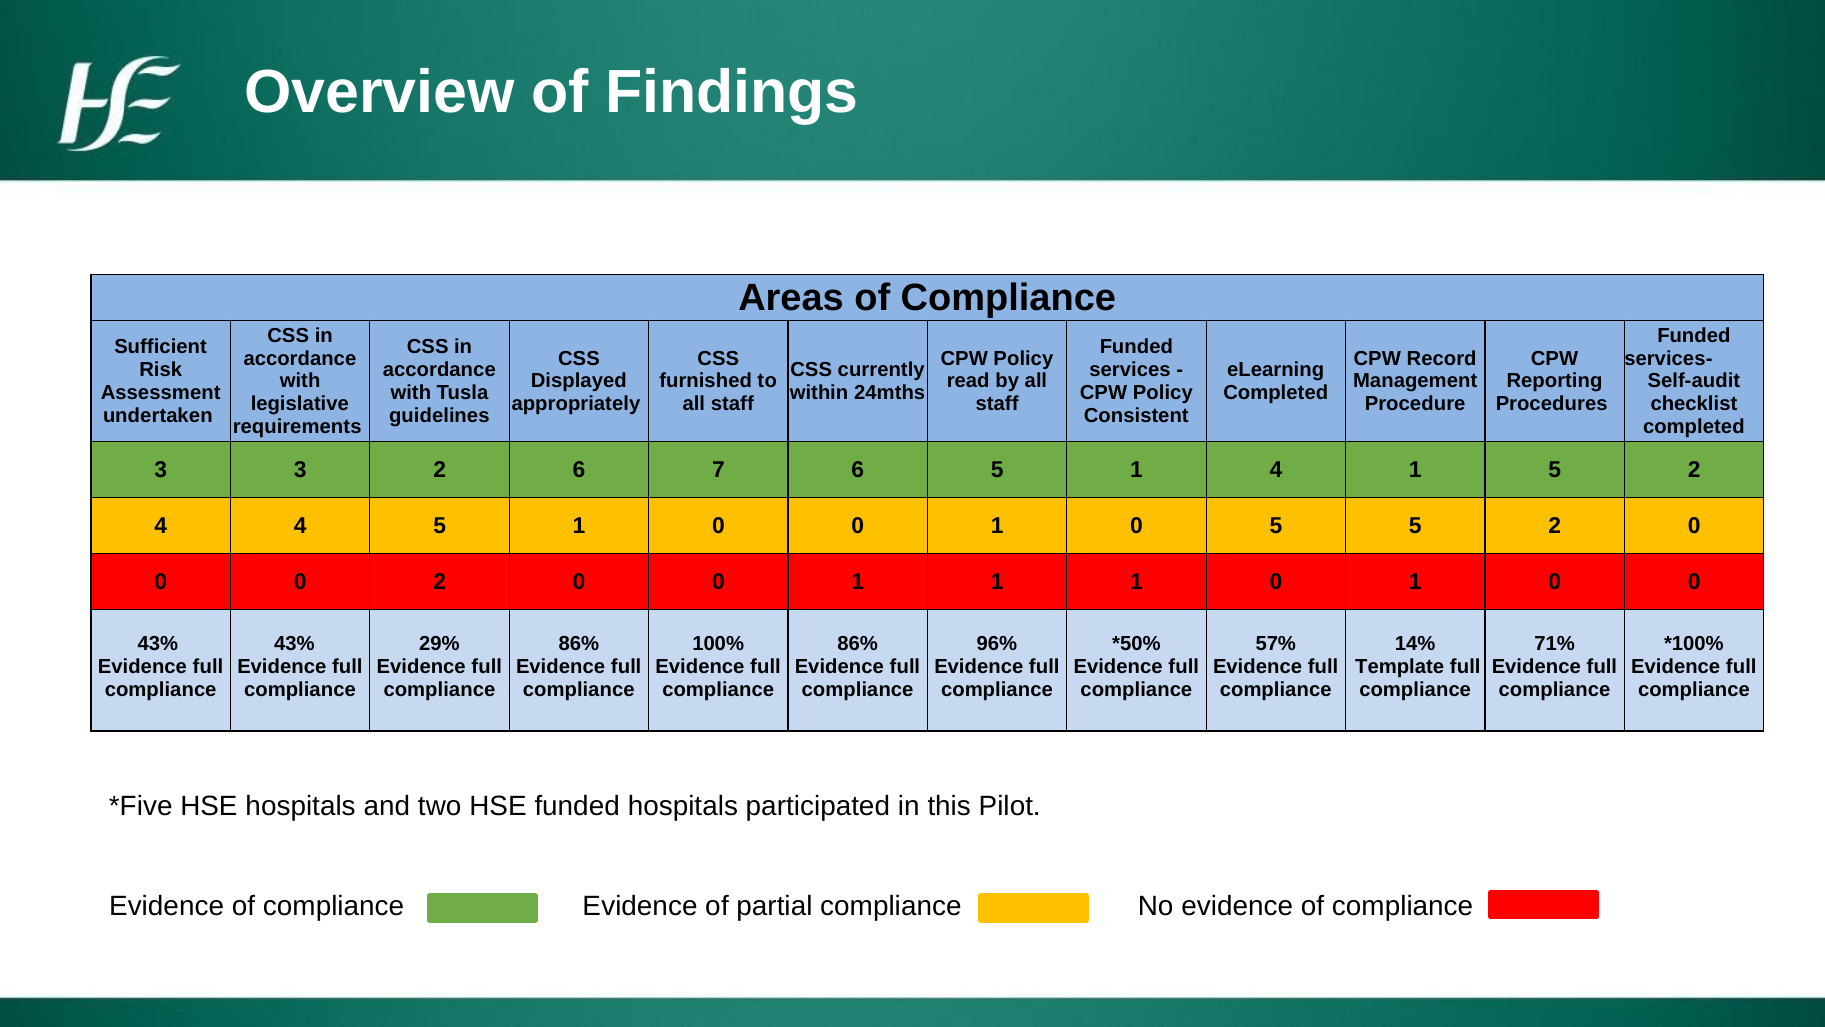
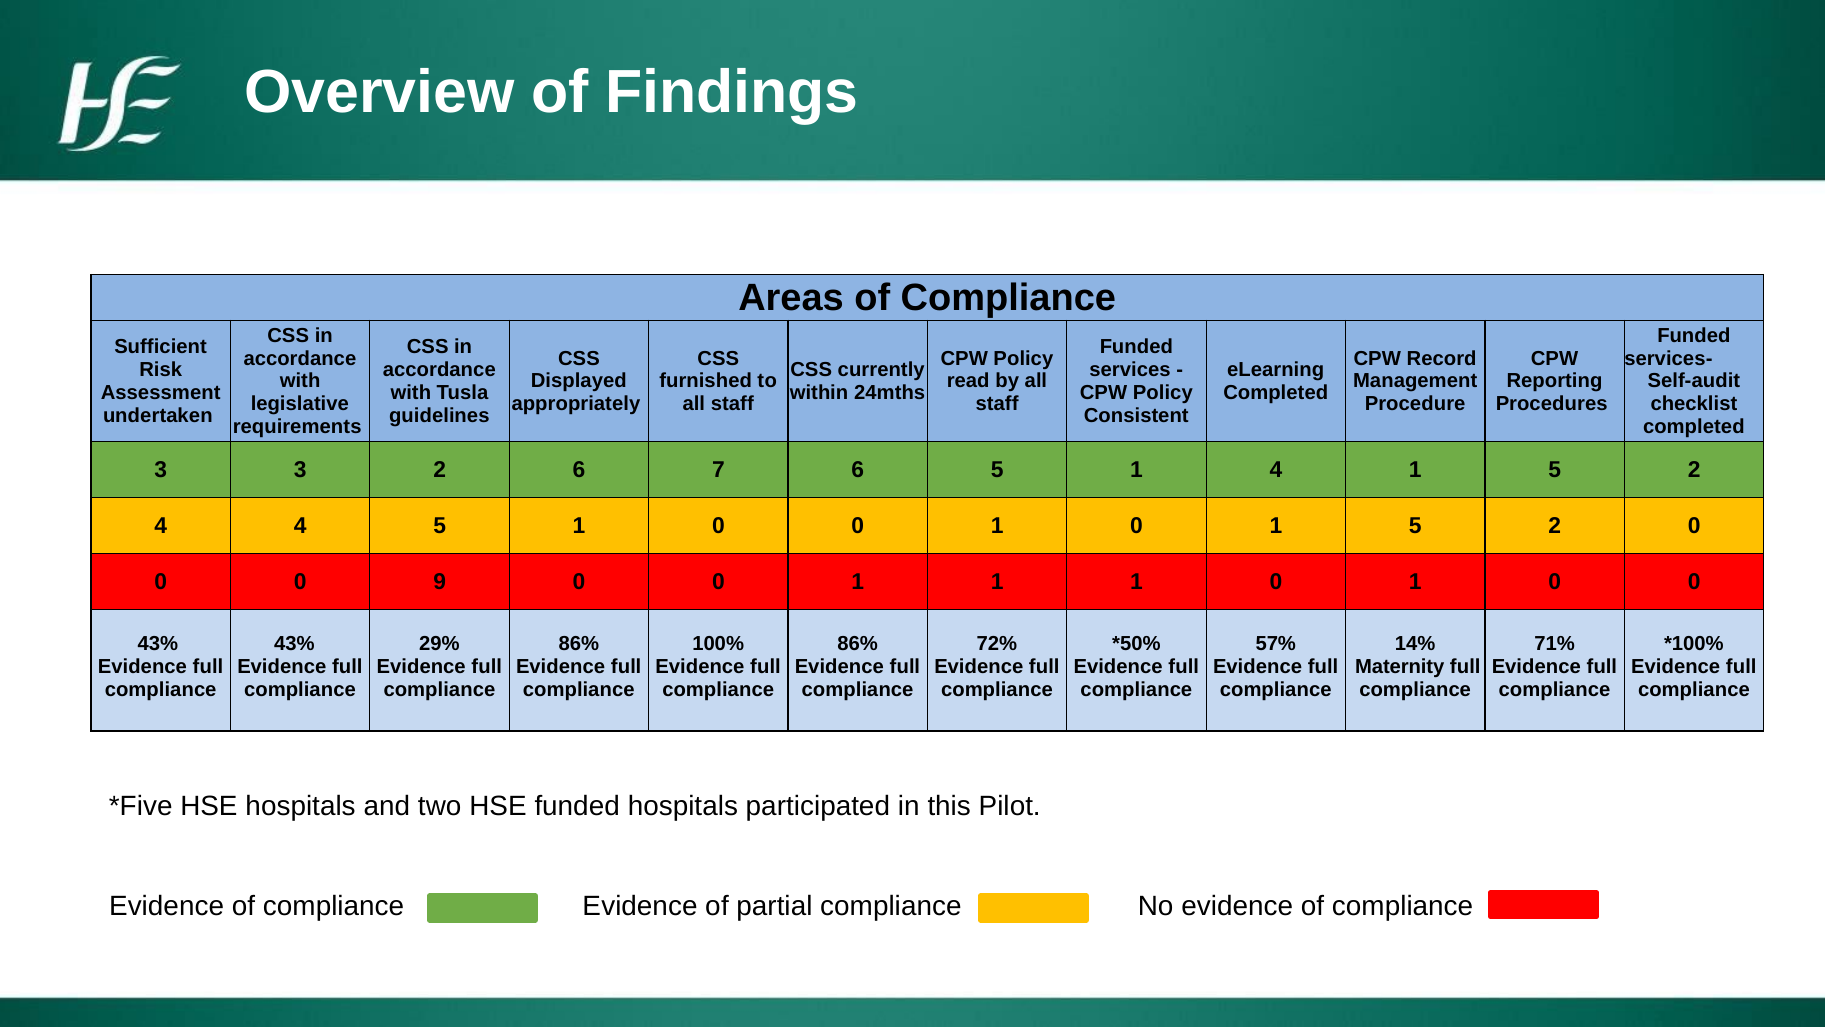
0 1 0 5: 5 -> 1
0 2: 2 -> 9
96%: 96% -> 72%
Template: Template -> Maternity
